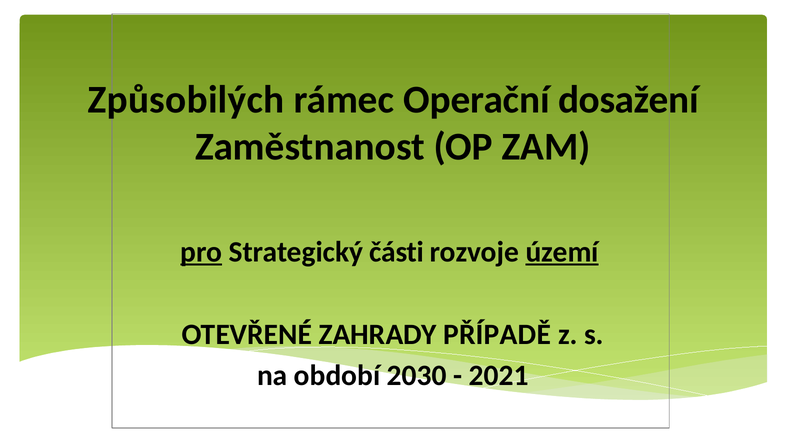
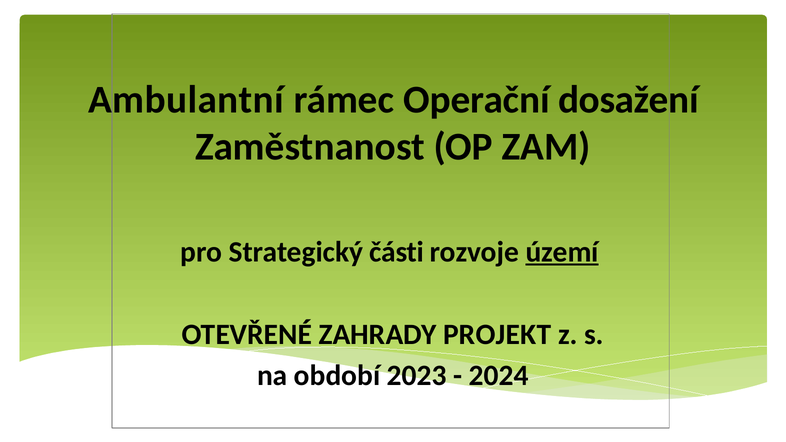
Způsobilých: Způsobilých -> Ambulantní
pro underline: present -> none
PŘÍPADĚ: PŘÍPADĚ -> PROJEKT
2030: 2030 -> 2023
2021: 2021 -> 2024
